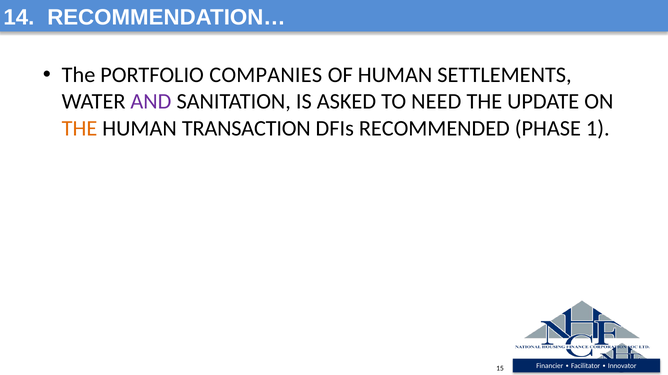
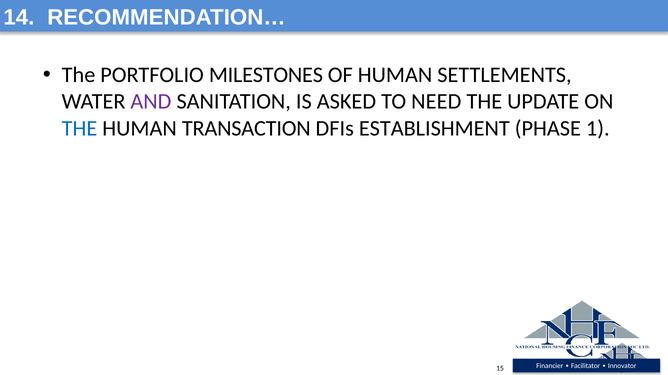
COMPANIES: COMPANIES -> MILESTONES
THE at (80, 129) colour: orange -> blue
RECOMMENDED: RECOMMENDED -> ESTABLISHMENT
